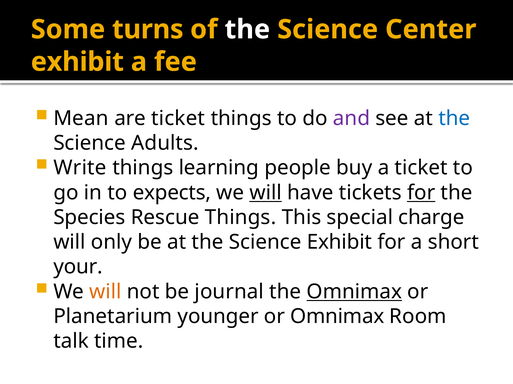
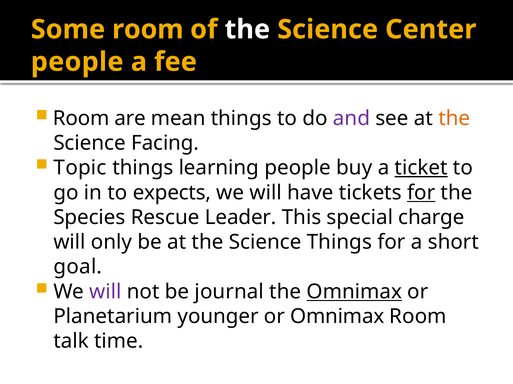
Some turns: turns -> room
exhibit at (77, 62): exhibit -> people
Mean at (81, 119): Mean -> Room
are ticket: ticket -> mean
the at (454, 119) colour: blue -> orange
Adults: Adults -> Facing
Write: Write -> Topic
ticket at (421, 168) underline: none -> present
will at (266, 193) underline: present -> none
Rescue Things: Things -> Leader
Science Exhibit: Exhibit -> Things
your: your -> goal
will at (105, 292) colour: orange -> purple
